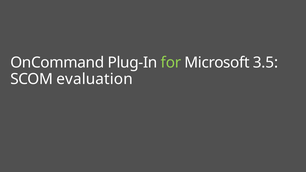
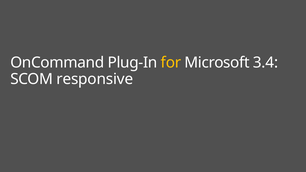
for colour: light green -> yellow
3.5: 3.5 -> 3.4
evaluation: evaluation -> responsive
